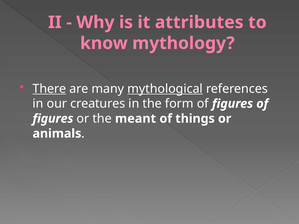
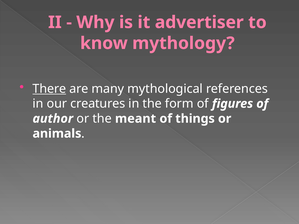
attributes: attributes -> advertiser
mythological underline: present -> none
figures at (53, 119): figures -> author
